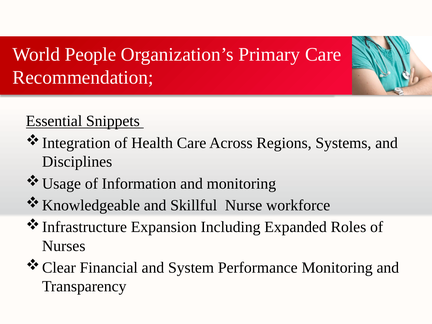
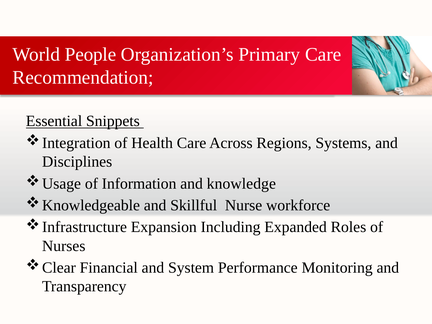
and monitoring: monitoring -> knowledge
